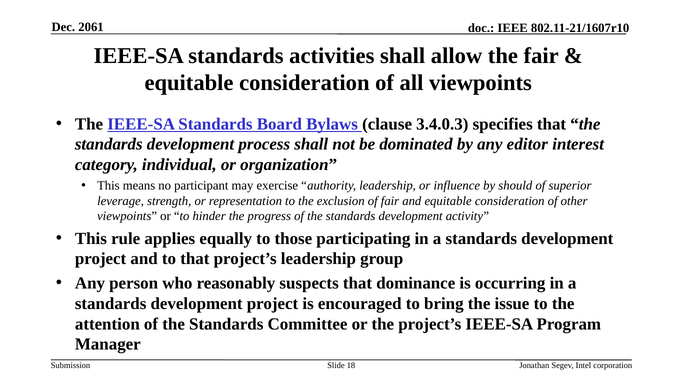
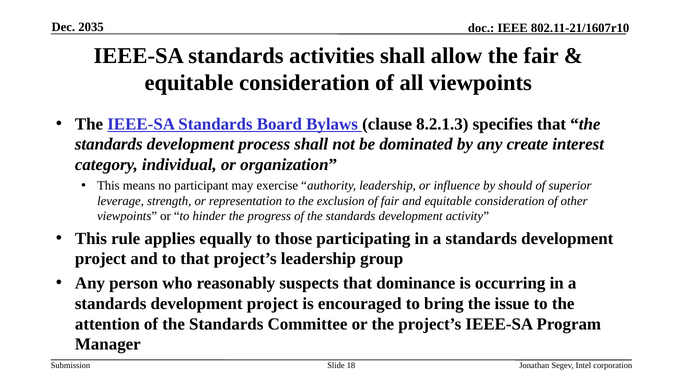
2061: 2061 -> 2035
3.4.0.3: 3.4.0.3 -> 8.2.1.3
editor: editor -> create
